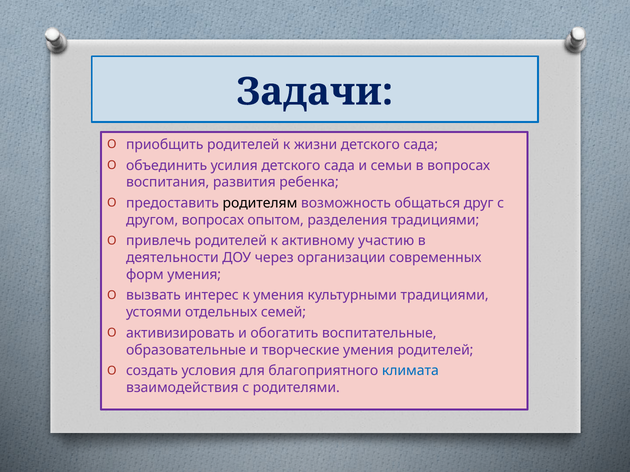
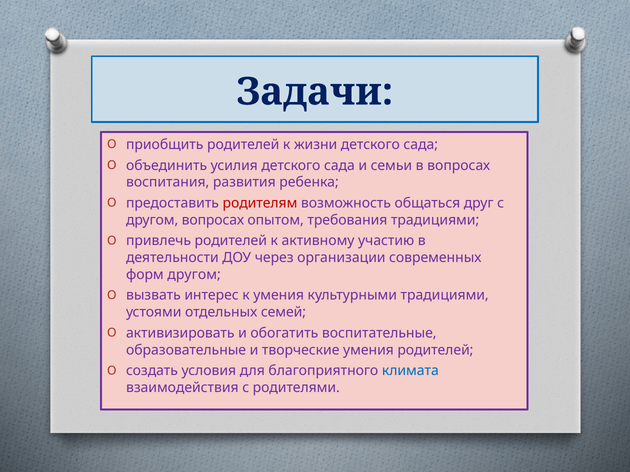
родителям colour: black -> red
разделения: разделения -> требования
форм умения: умения -> другом
